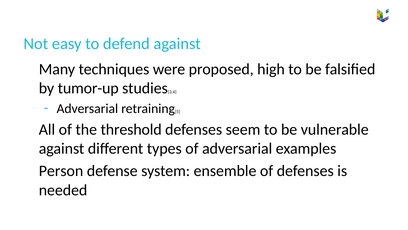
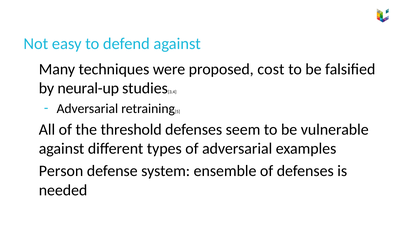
high: high -> cost
tumor-up: tumor-up -> neural-up
